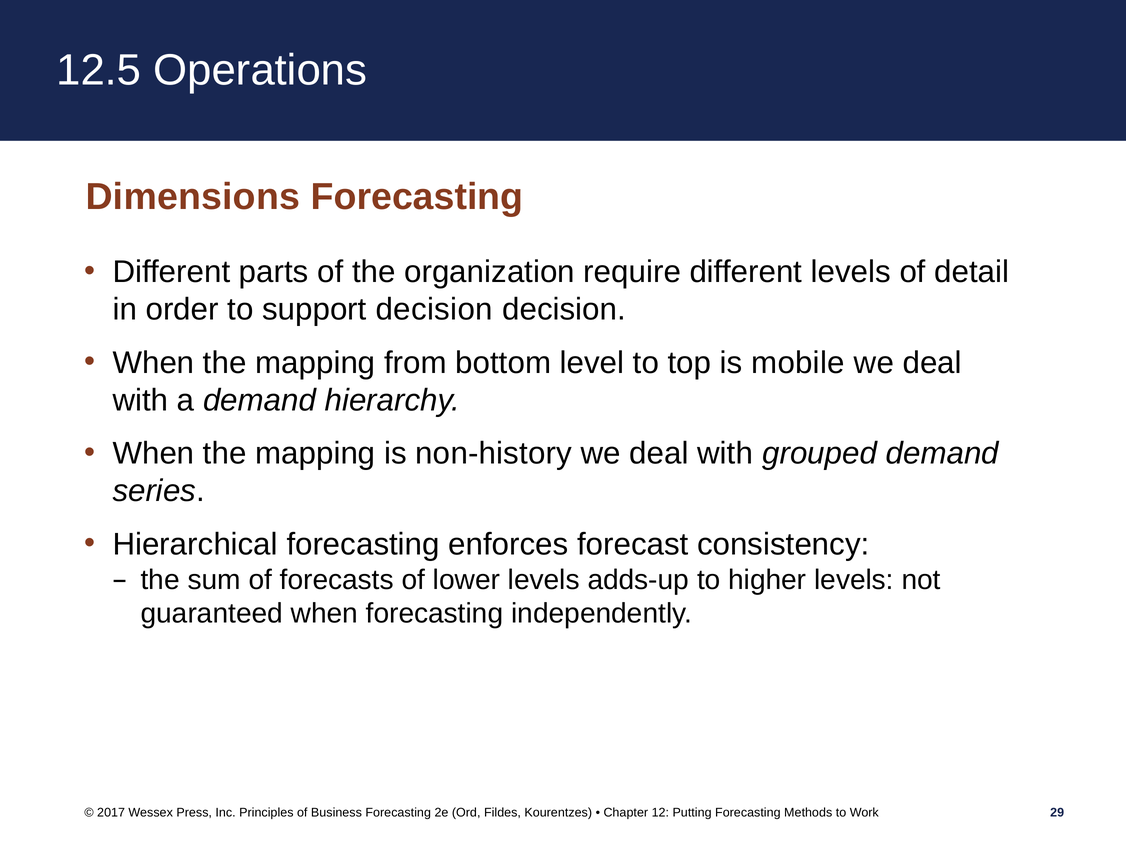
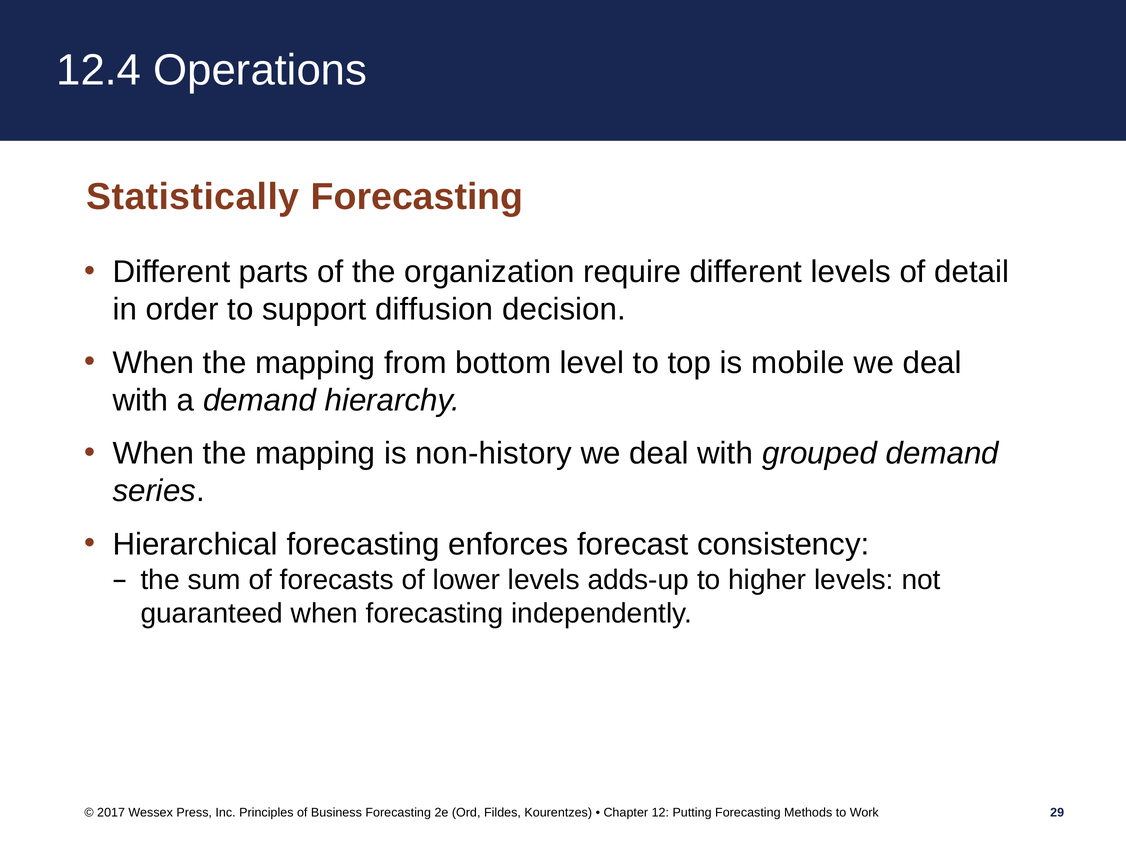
12.5: 12.5 -> 12.4
Dimensions: Dimensions -> Statistically
support decision: decision -> diffusion
